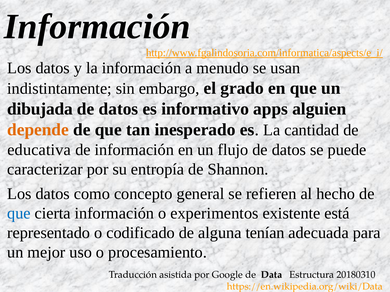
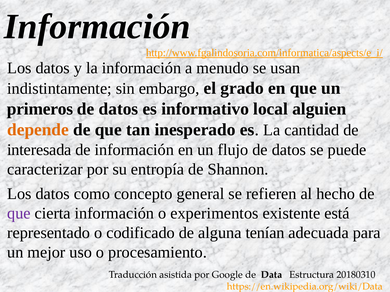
dibujada: dibujada -> primeros
apps: apps -> local
educativa: educativa -> interesada
que at (19, 214) colour: blue -> purple
